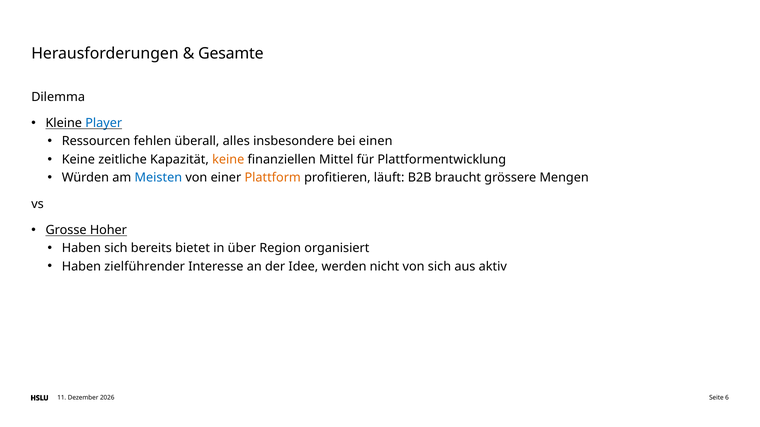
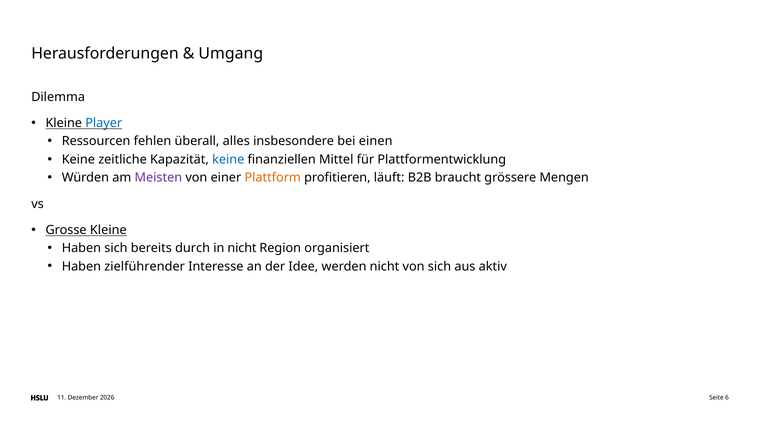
Gesamte: Gesamte -> Umgang
keine at (228, 160) colour: orange -> blue
Meisten colour: blue -> purple
Grosse Hoher: Hoher -> Kleine
bietet: bietet -> durch
in über: über -> nicht
